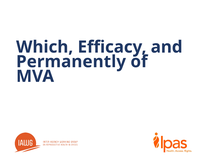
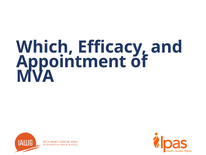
Permanently: Permanently -> Appointment
